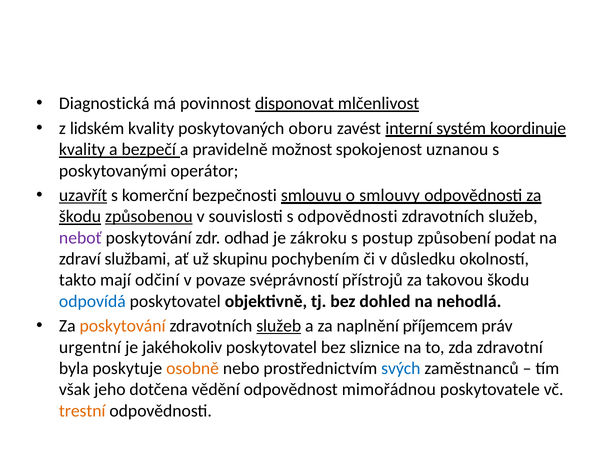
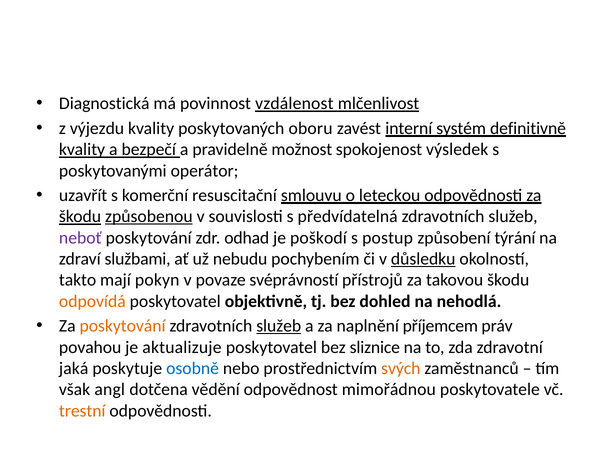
disponovat: disponovat -> vzdálenost
lidském: lidském -> výjezdu
koordinuje: koordinuje -> definitivně
uznanou: uznanou -> výsledek
uzavřít underline: present -> none
bezpečnosti: bezpečnosti -> resuscitační
smlouvy: smlouvy -> leteckou
s odpovědnosti: odpovědnosti -> předvídatelná
zákroku: zákroku -> poškodí
podat: podat -> týrání
skupinu: skupinu -> nebudu
důsledku underline: none -> present
odčiní: odčiní -> pokyn
odpovídá colour: blue -> orange
urgentní: urgentní -> povahou
jakéhokoliv: jakéhokoliv -> aktualizuje
byla: byla -> jaká
osobně colour: orange -> blue
svých colour: blue -> orange
jeho: jeho -> angl
